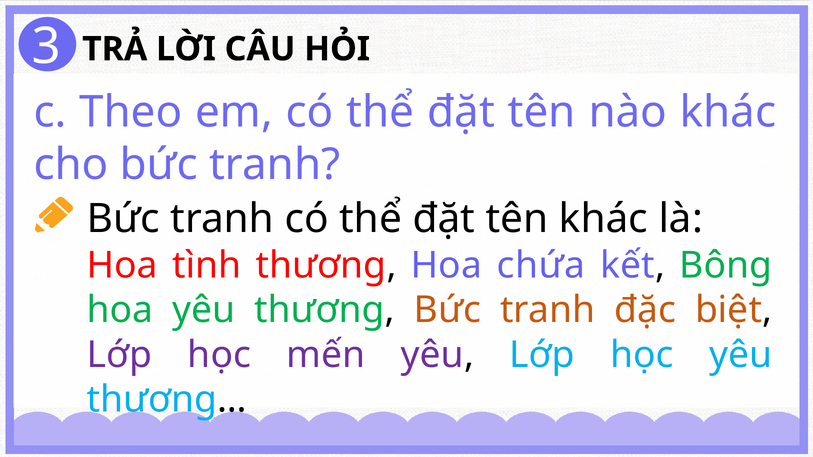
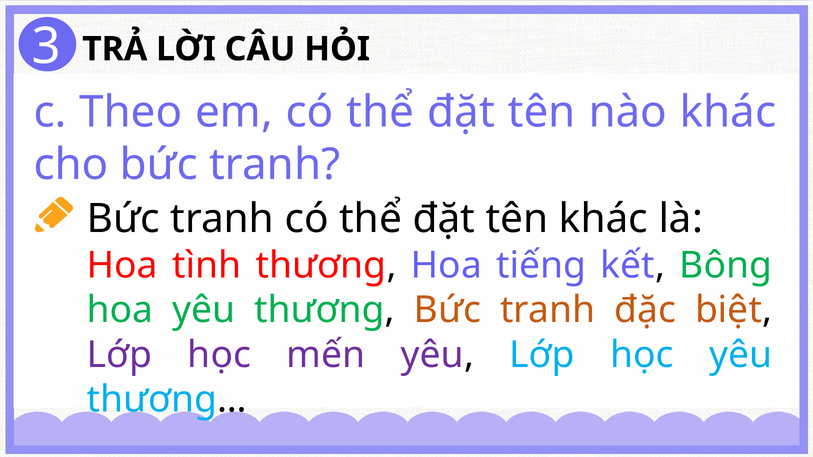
Hoa chứa: chứa -> tiếng
